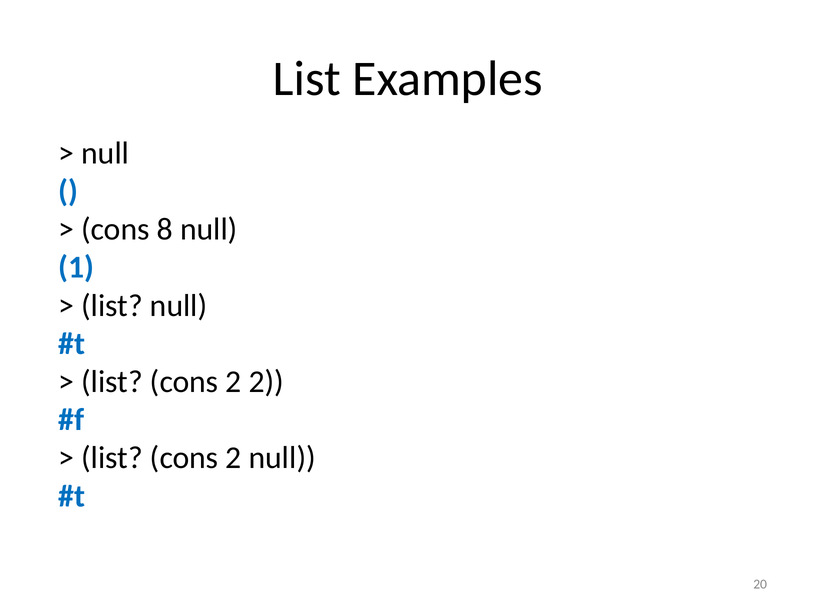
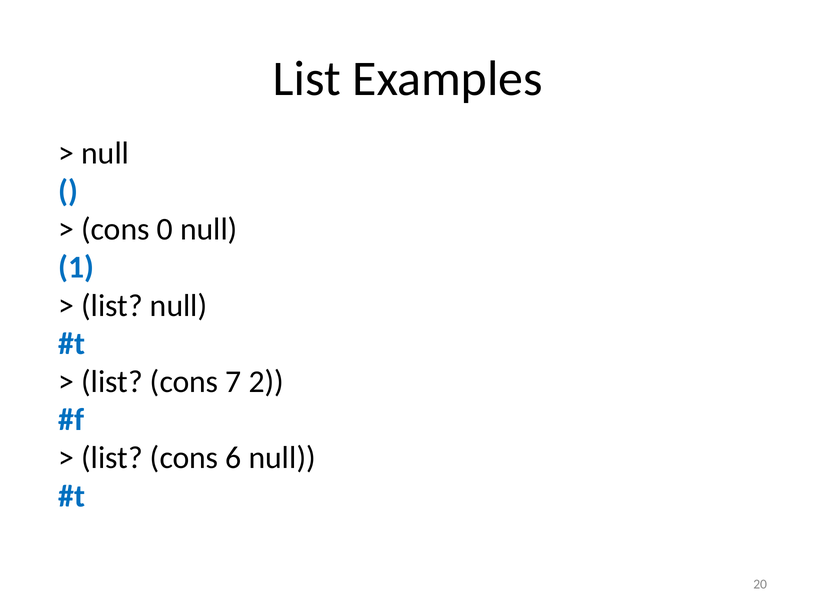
8: 8 -> 0
2 at (234, 382): 2 -> 7
2 at (234, 458): 2 -> 6
